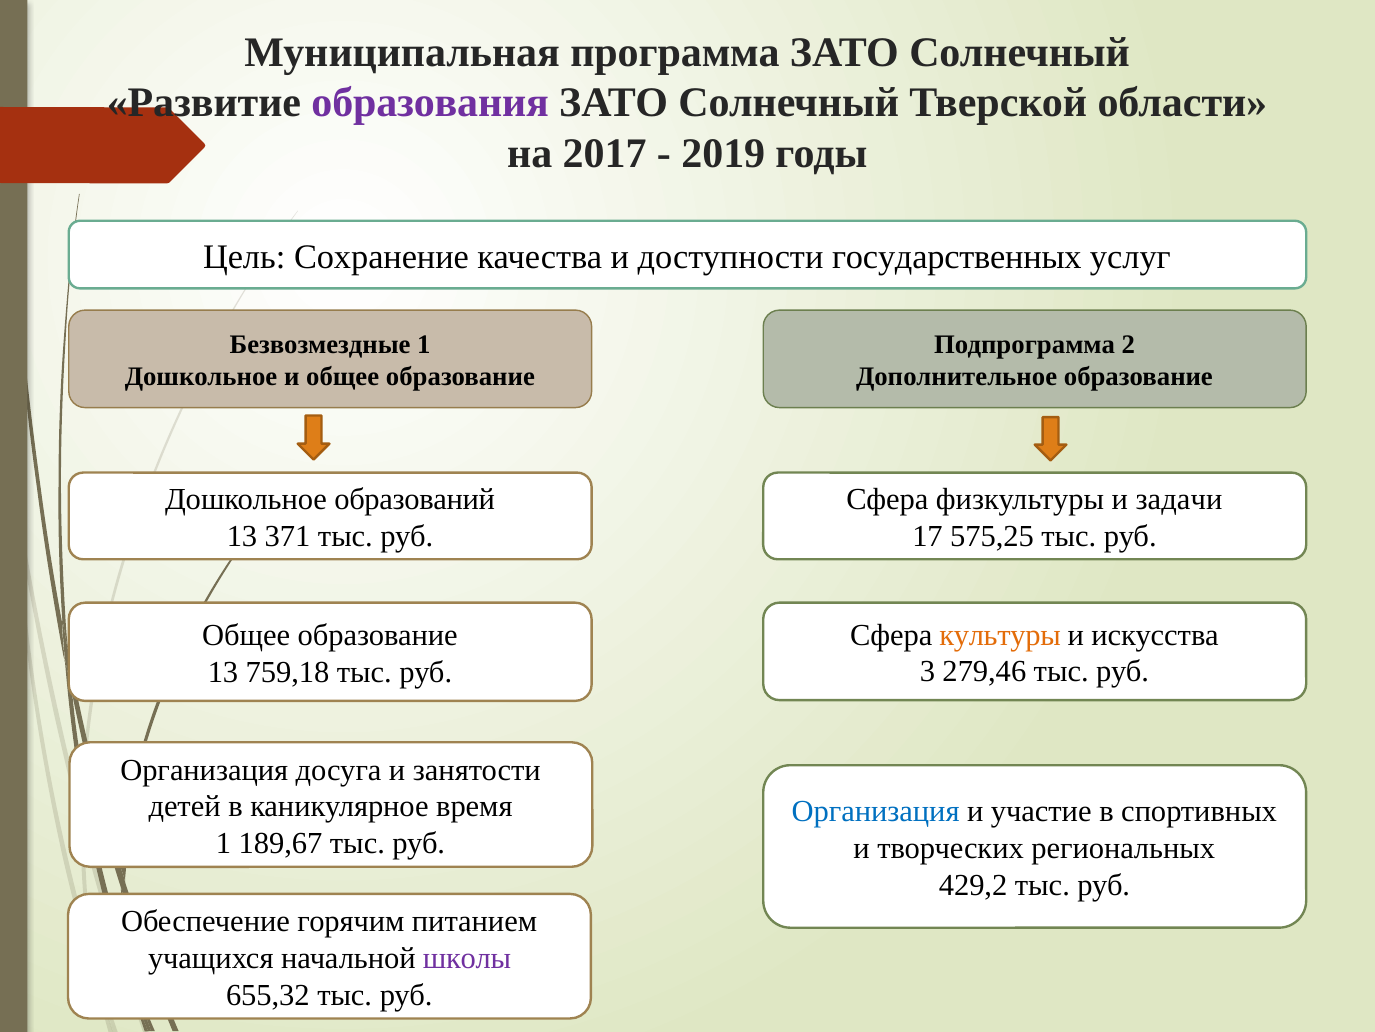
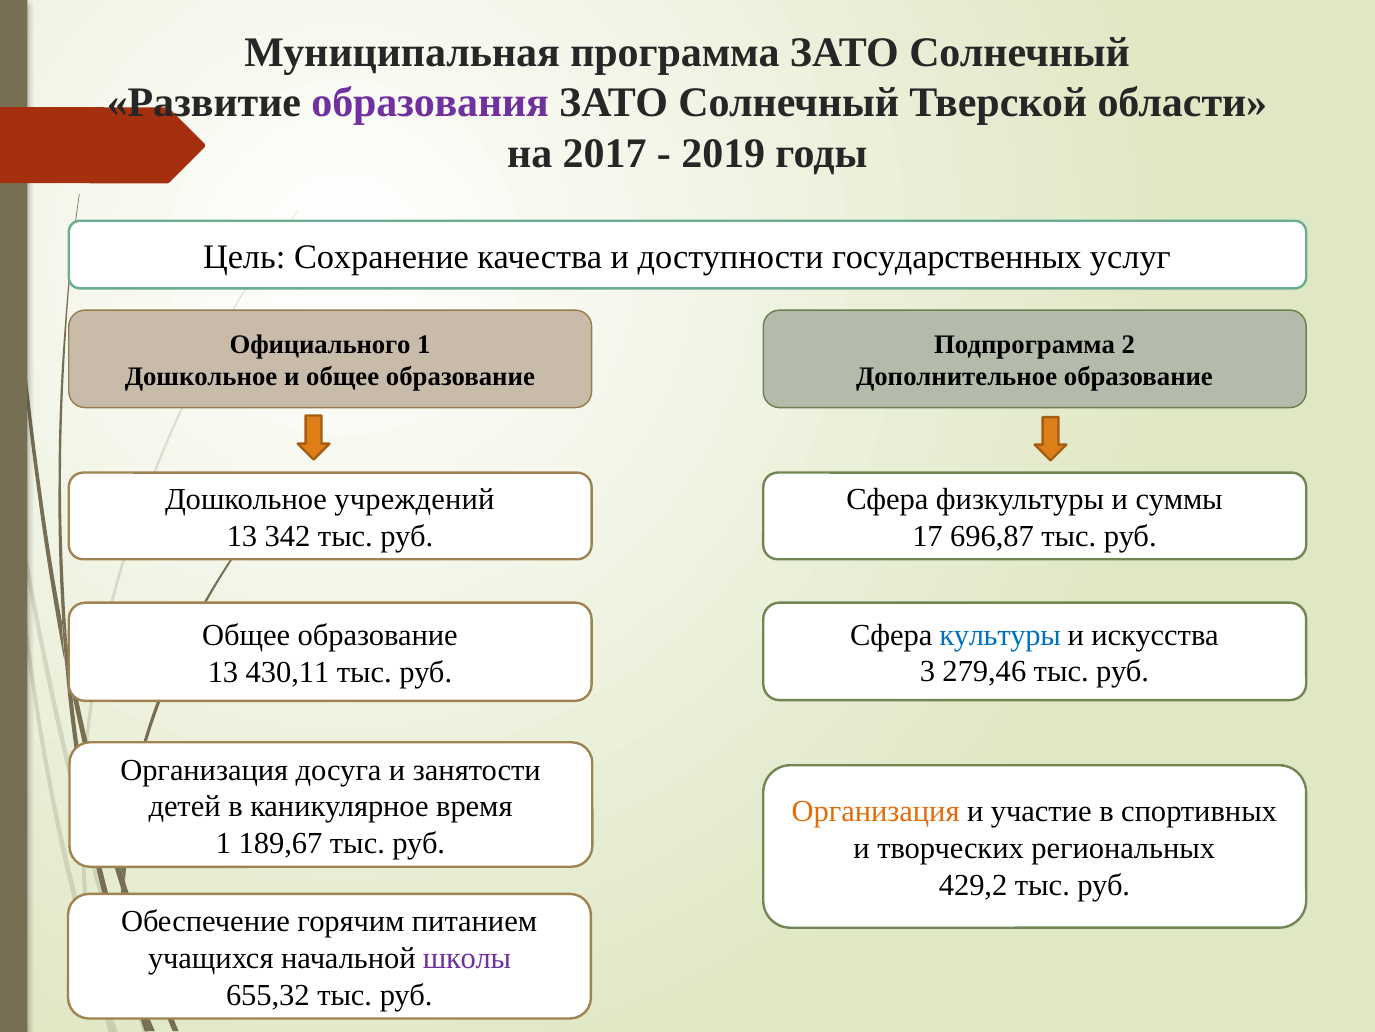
Безвозмездные: Безвозмездные -> Официального
образований: образований -> учреждений
задачи: задачи -> суммы
371: 371 -> 342
575,25: 575,25 -> 696,87
культуры colour: orange -> blue
759,18: 759,18 -> 430,11
Организация at (876, 811) colour: blue -> orange
